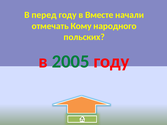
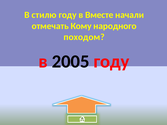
перед: перед -> стилю
польских: польских -> походом
2005 colour: green -> black
